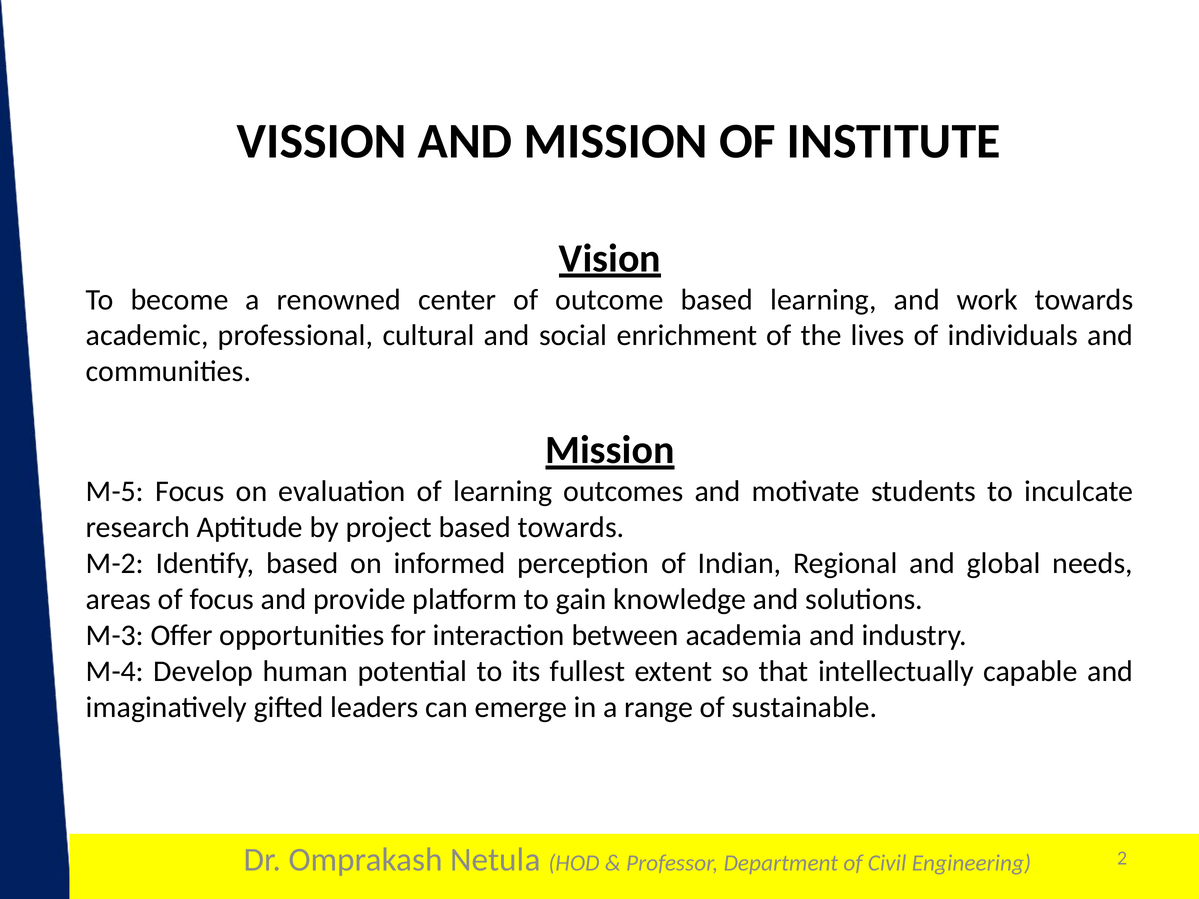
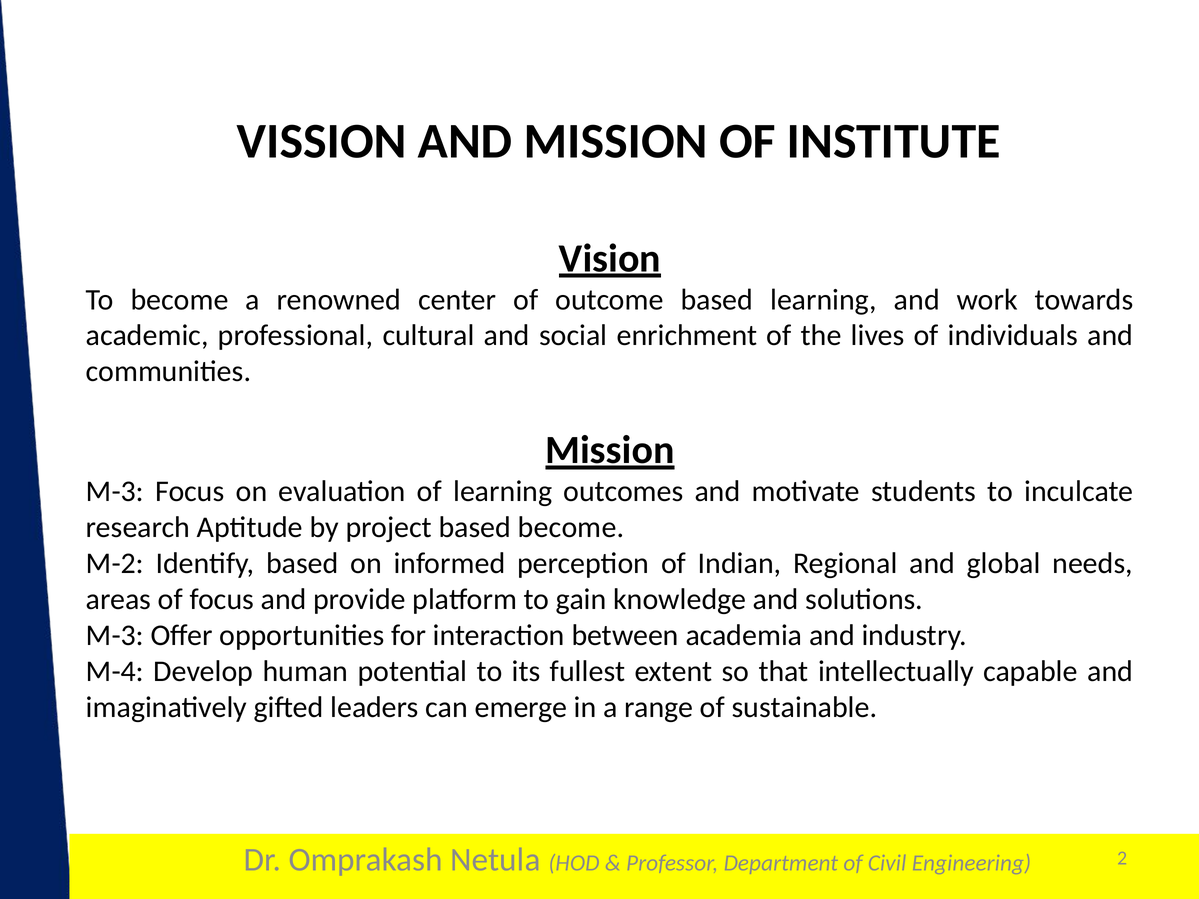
M-5 at (115, 492): M-5 -> M-3
based towards: towards -> become
